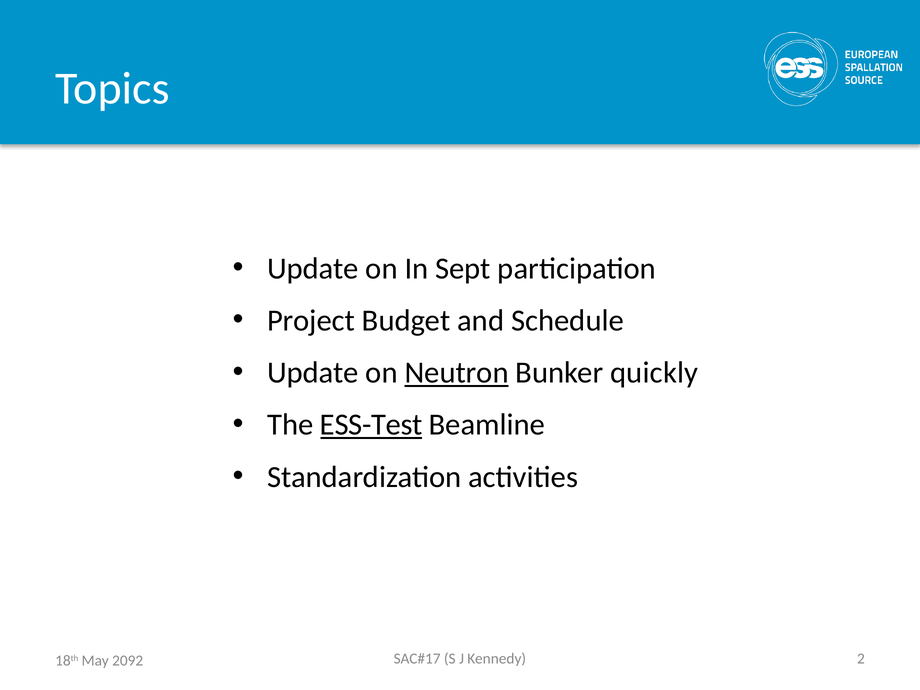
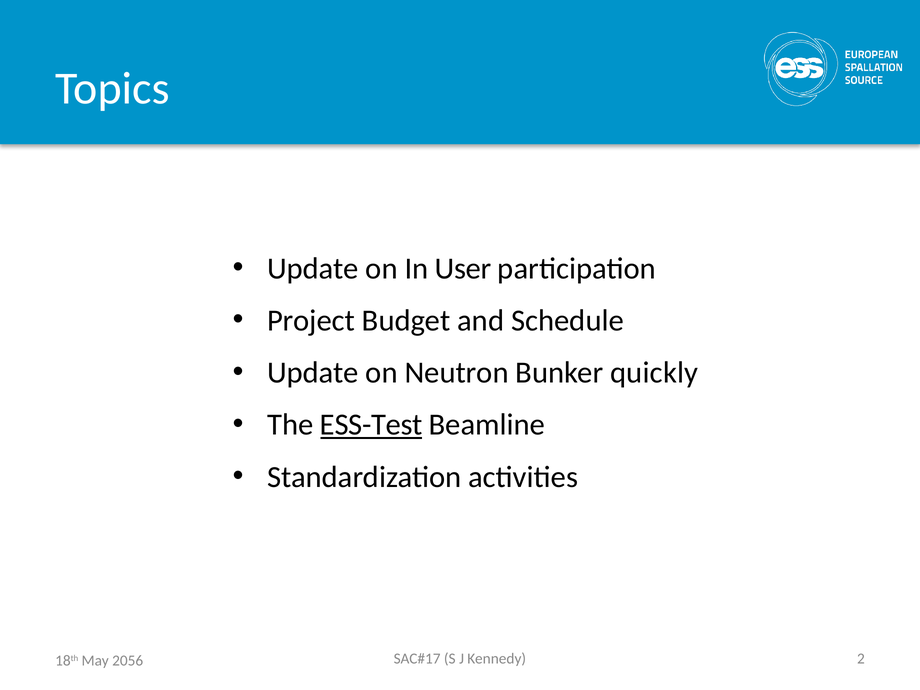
Sept: Sept -> User
Neutron underline: present -> none
2092: 2092 -> 2056
